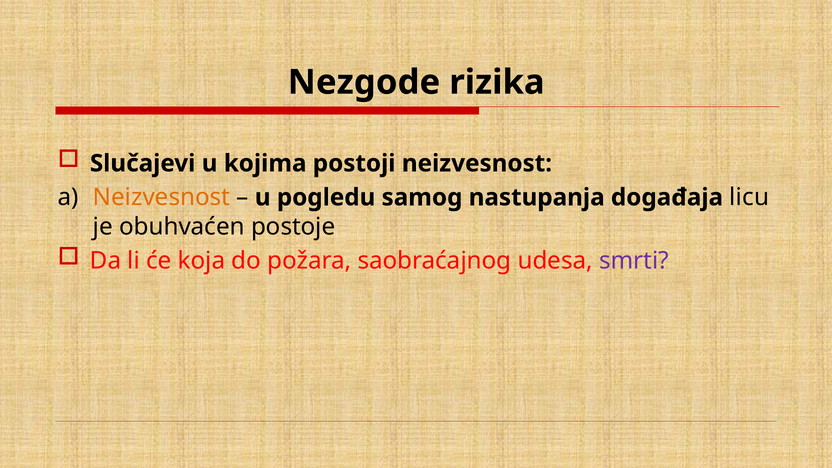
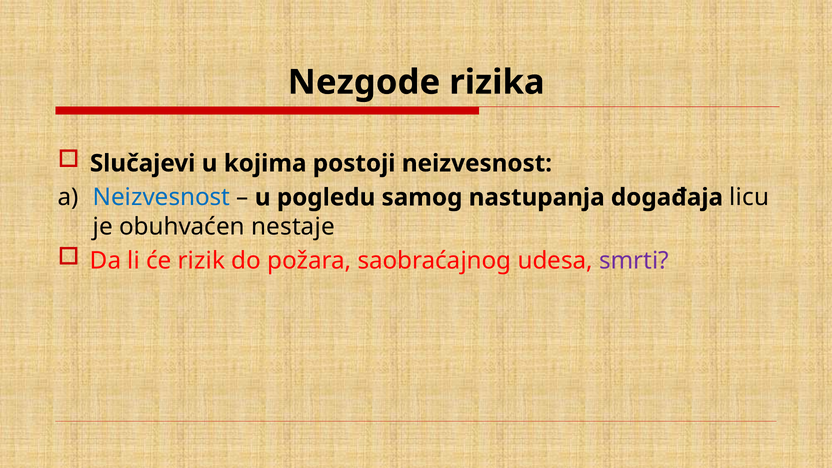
Neizvesnost at (162, 197) colour: orange -> blue
postoje: postoje -> nestaje
koja: koja -> rizik
